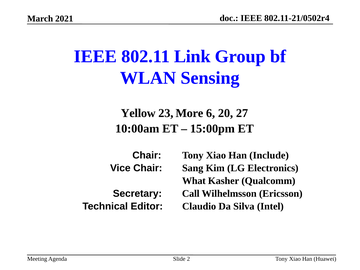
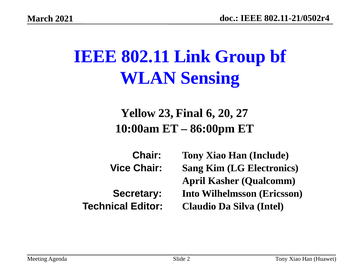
More: More -> Final
15:00pm: 15:00pm -> 86:00pm
What: What -> April
Call: Call -> Into
